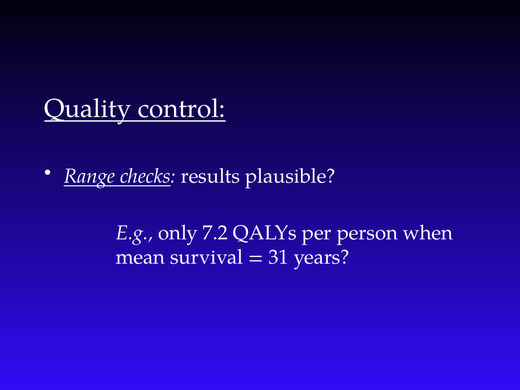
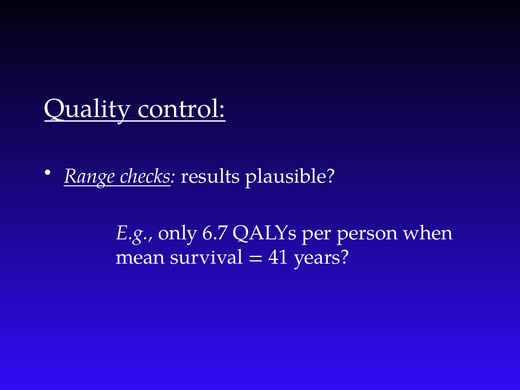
7.2: 7.2 -> 6.7
31: 31 -> 41
